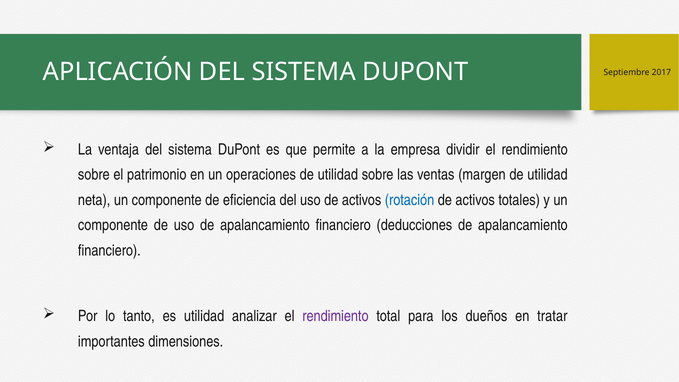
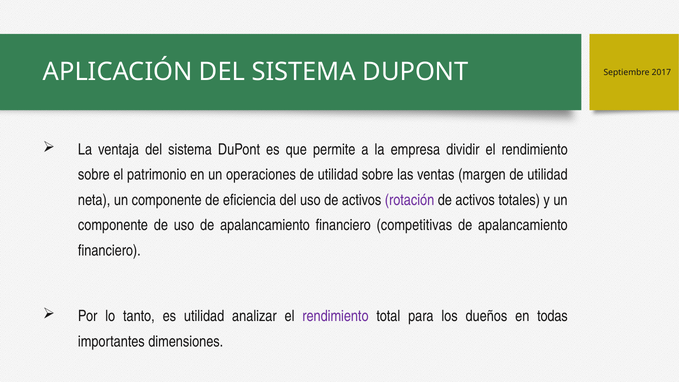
rotación colour: blue -> purple
deducciones: deducciones -> competitivas
tratar: tratar -> todas
